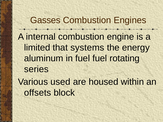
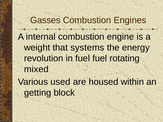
limited: limited -> weight
aluminum: aluminum -> revolution
series: series -> mixed
offsets: offsets -> getting
